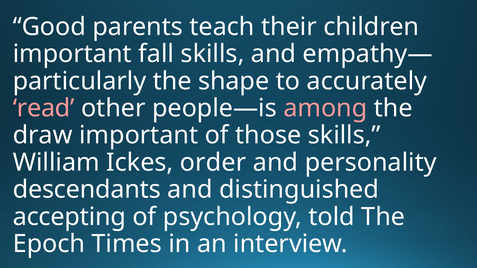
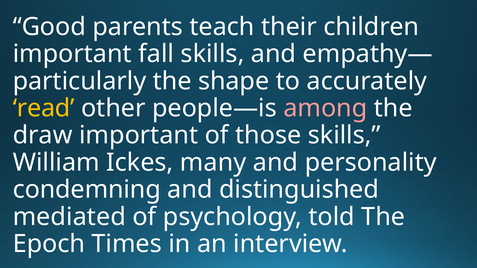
read colour: pink -> yellow
order: order -> many
descendants: descendants -> condemning
accepting: accepting -> mediated
